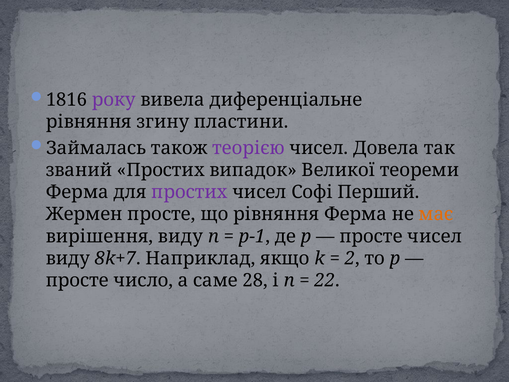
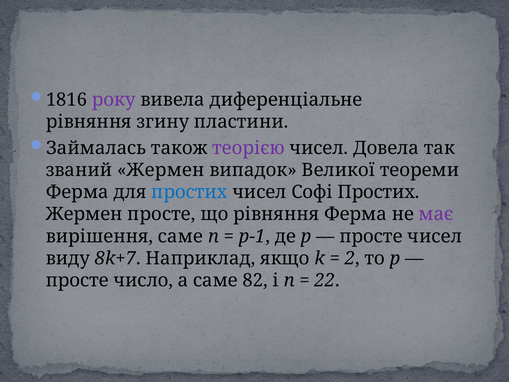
званий Простих: Простих -> Жермен
простих at (189, 192) colour: purple -> blue
Софі Перший: Перший -> Простих
має colour: orange -> purple
вирішення виду: виду -> саме
28: 28 -> 82
